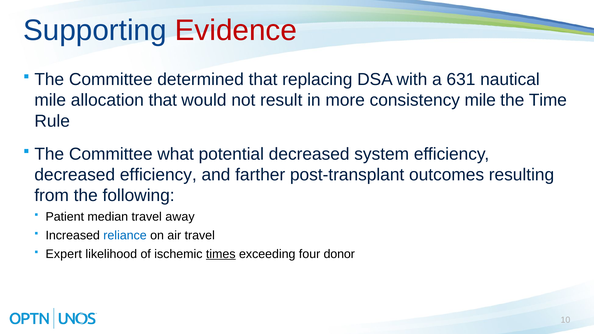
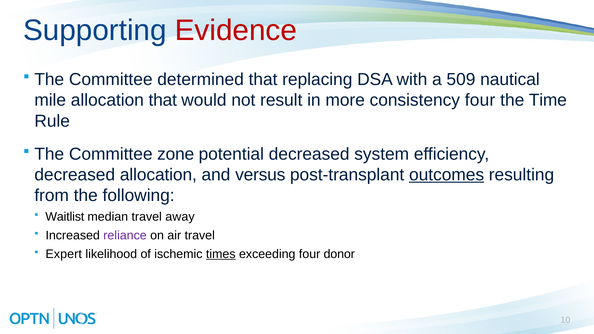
631: 631 -> 509
consistency mile: mile -> four
what: what -> zone
decreased efficiency: efficiency -> allocation
farther: farther -> versus
outcomes underline: none -> present
Patient: Patient -> Waitlist
reliance colour: blue -> purple
